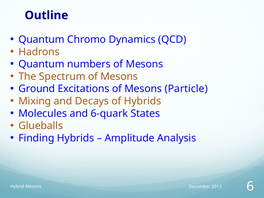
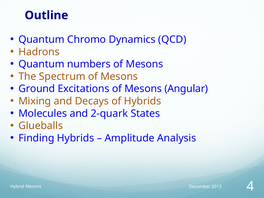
Particle: Particle -> Angular
6-quark: 6-quark -> 2-quark
6: 6 -> 4
